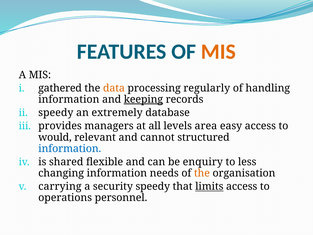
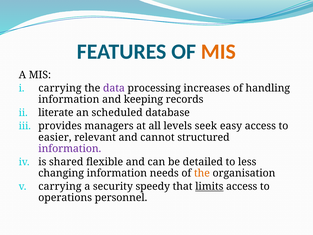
gathered at (60, 88): gathered -> carrying
data colour: orange -> purple
regularly: regularly -> increases
keeping underline: present -> none
speedy at (56, 113): speedy -> literate
extremely: extremely -> scheduled
area: area -> seek
would: would -> easier
information at (70, 148) colour: blue -> purple
enquiry: enquiry -> detailed
